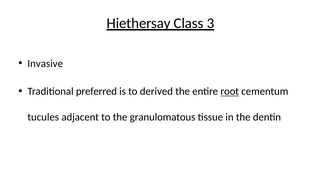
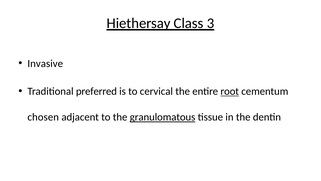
derived: derived -> cervical
tucules: tucules -> chosen
granulomatous underline: none -> present
